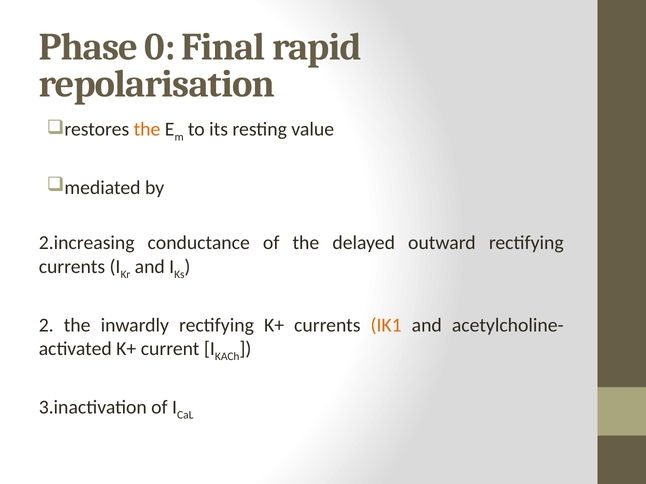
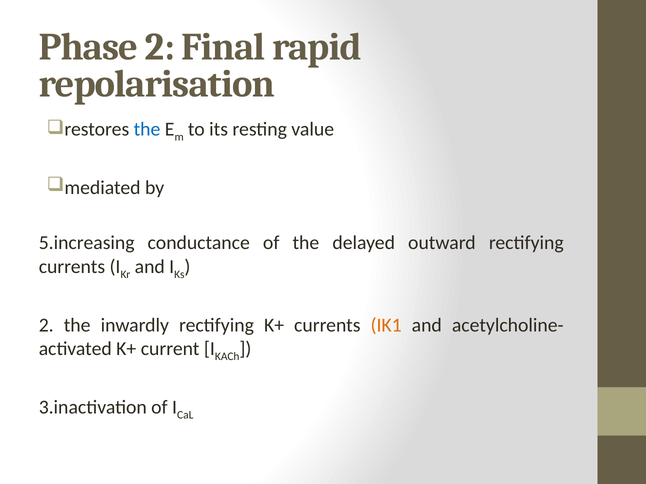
Phase 0: 0 -> 2
the at (147, 130) colour: orange -> blue
2.increasing: 2.increasing -> 5.increasing
